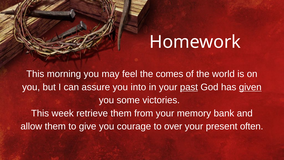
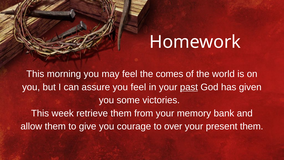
you into: into -> feel
given underline: present -> none
present often: often -> them
